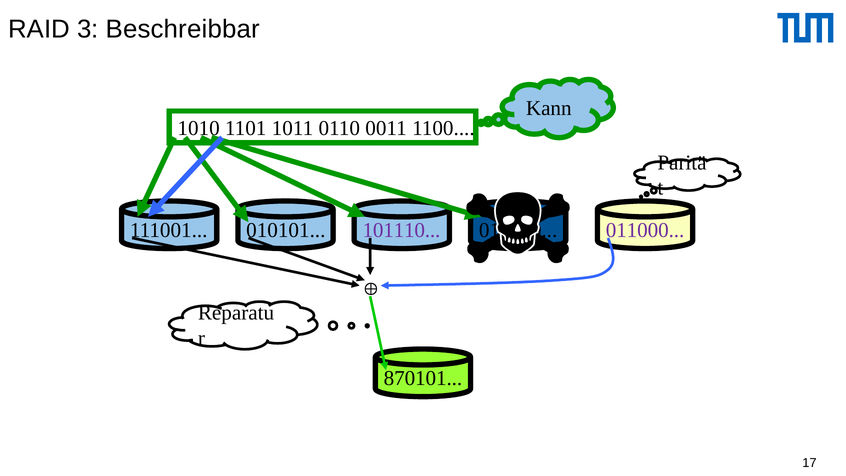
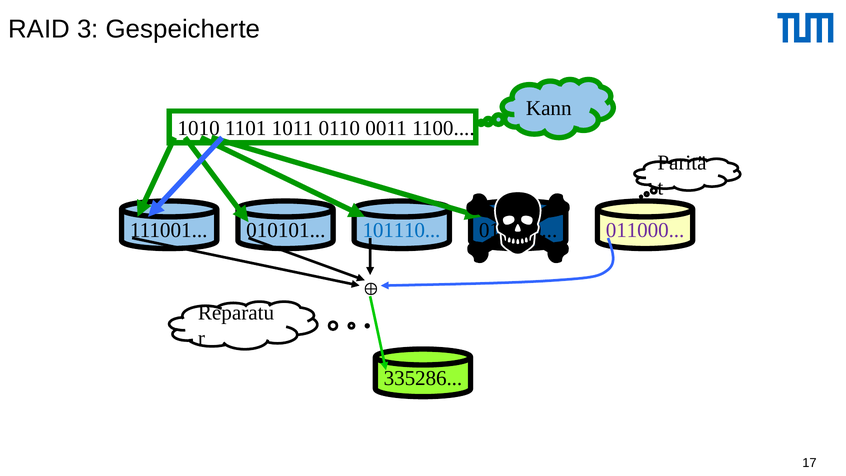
Beschreibbar: Beschreibbar -> Gespeicherte
101110 colour: purple -> blue
870101: 870101 -> 335286
